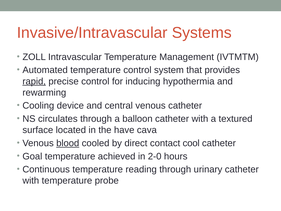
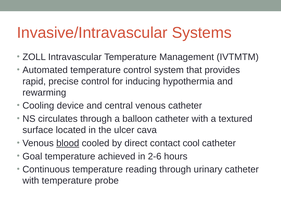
rapid underline: present -> none
have: have -> ulcer
2-0: 2-0 -> 2-6
